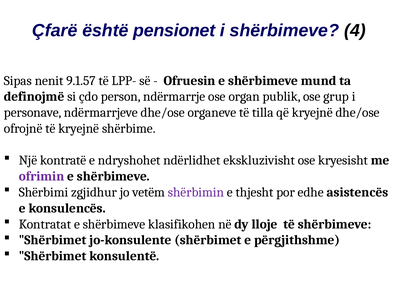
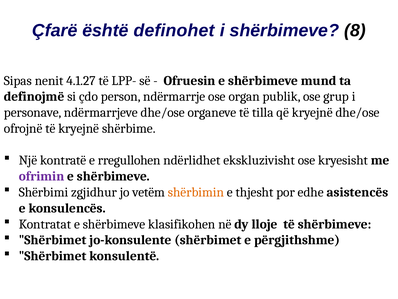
pensionet: pensionet -> definohet
4: 4 -> 8
9.1.57: 9.1.57 -> 4.1.27
ndryshohet: ndryshohet -> rregullohen
shërbimin colour: purple -> orange
